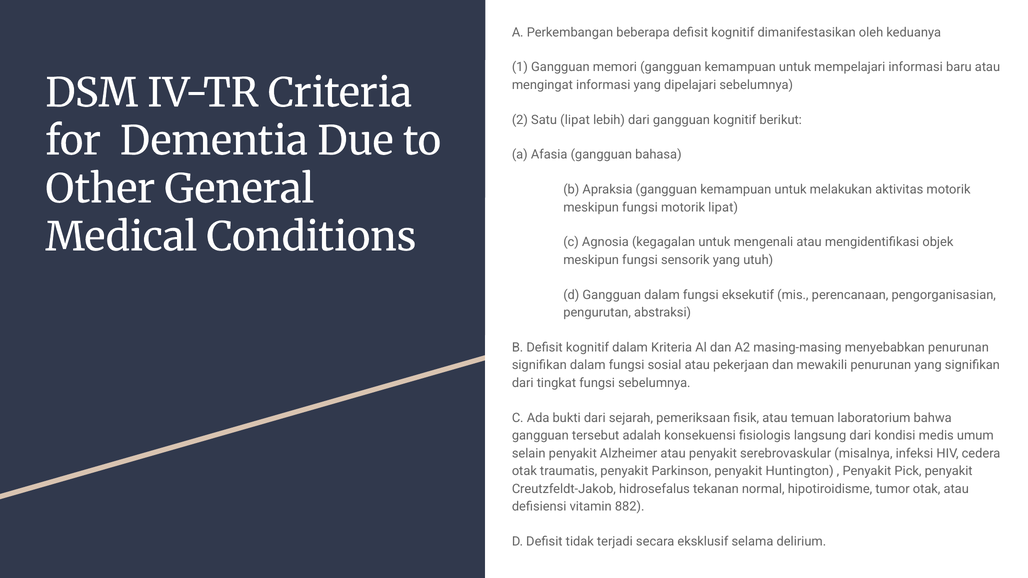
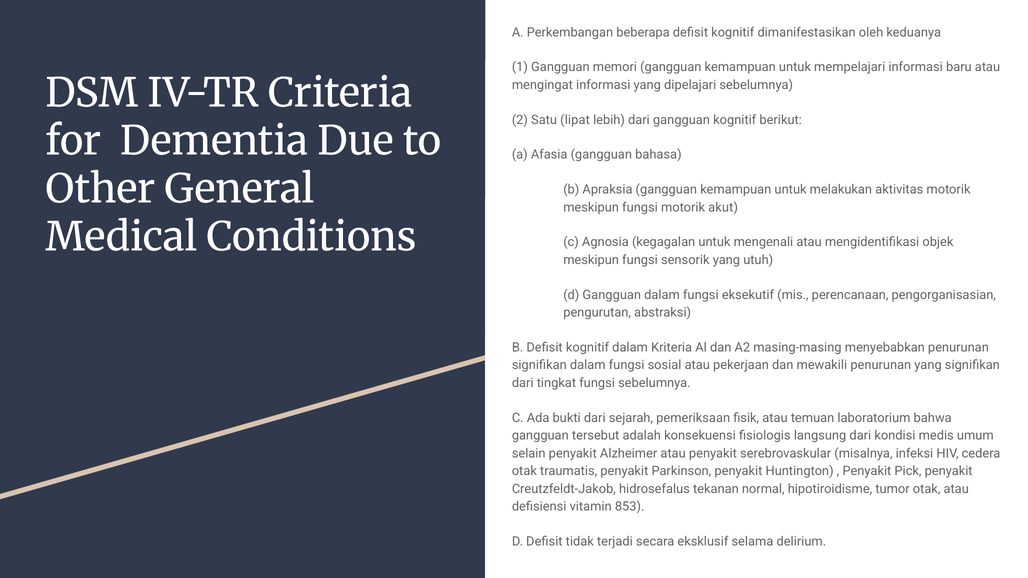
motorik lipat: lipat -> akut
882: 882 -> 853
